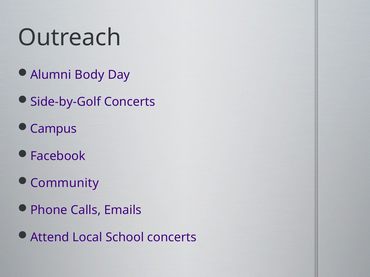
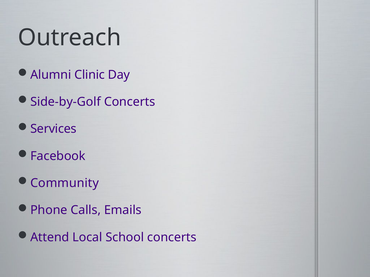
Body: Body -> Clinic
Campus: Campus -> Services
